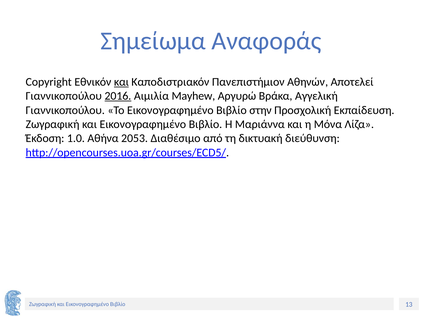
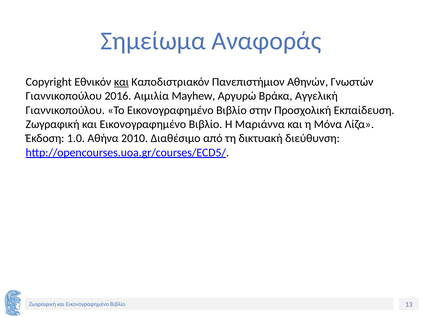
Αποτελεί: Αποτελεί -> Γνωστών
2016 underline: present -> none
2053: 2053 -> 2010
